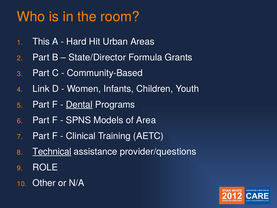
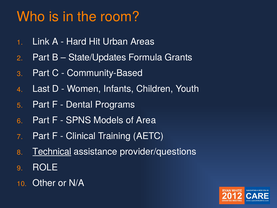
This: This -> Link
State/Director: State/Director -> State/Updates
Link: Link -> Last
Dental underline: present -> none
